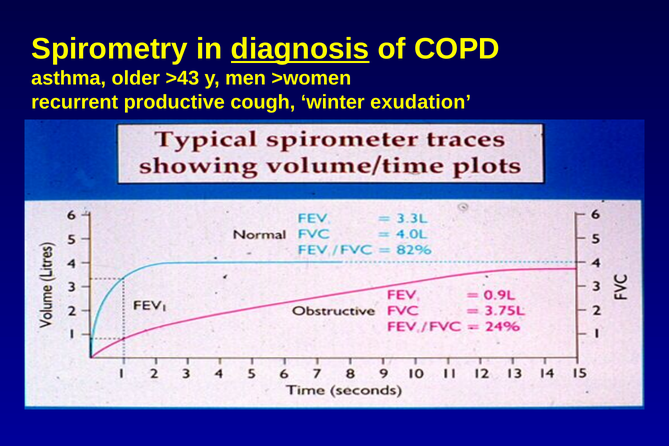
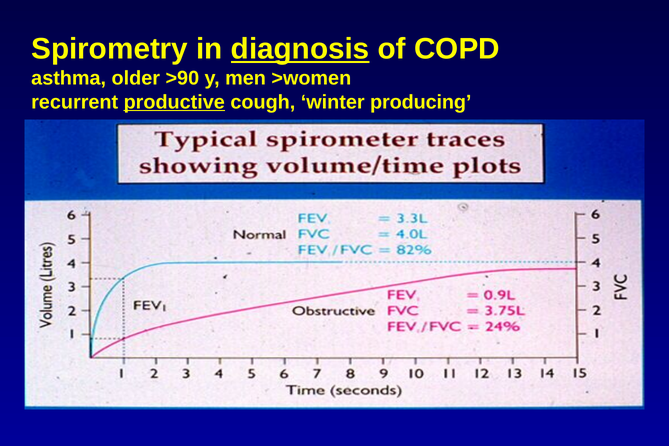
>43: >43 -> >90
productive underline: none -> present
exudation: exudation -> producing
